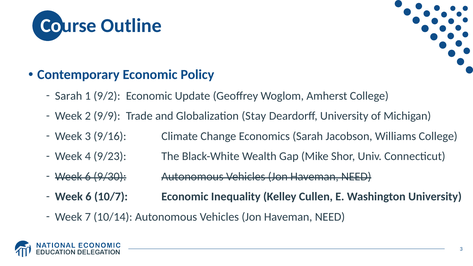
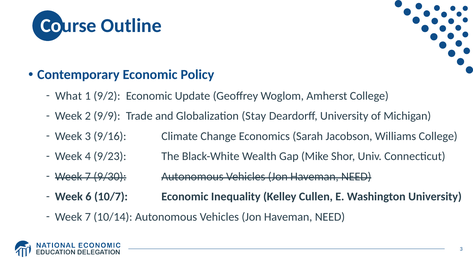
Sarah at (69, 96): Sarah -> What
6 at (88, 177): 6 -> 7
